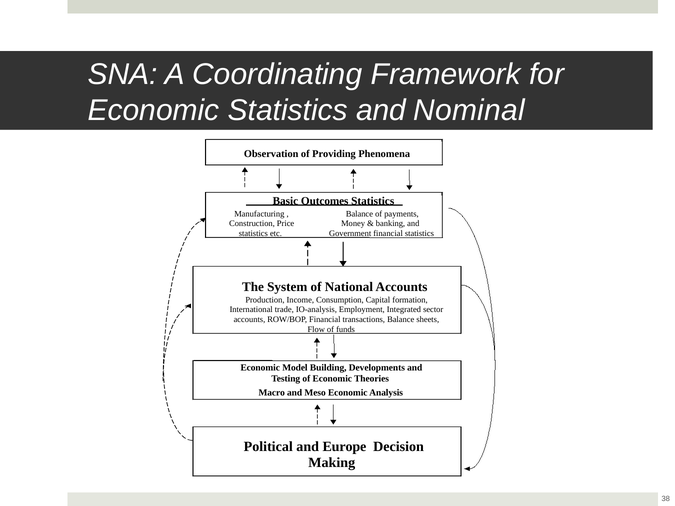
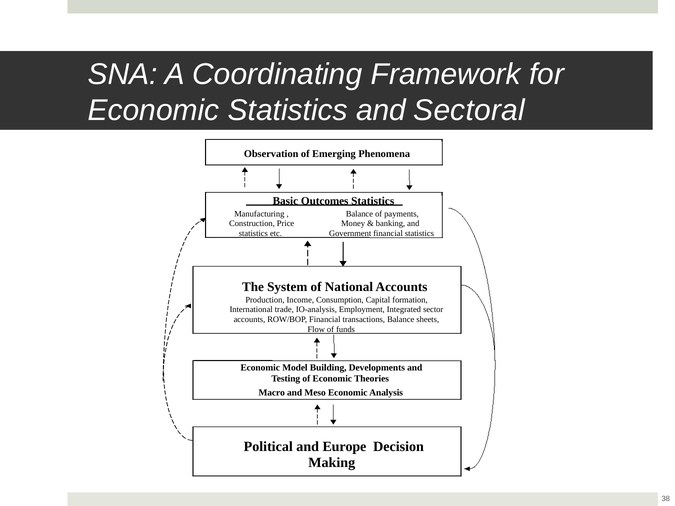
Nominal: Nominal -> Sectoral
Providing: Providing -> Emerging
